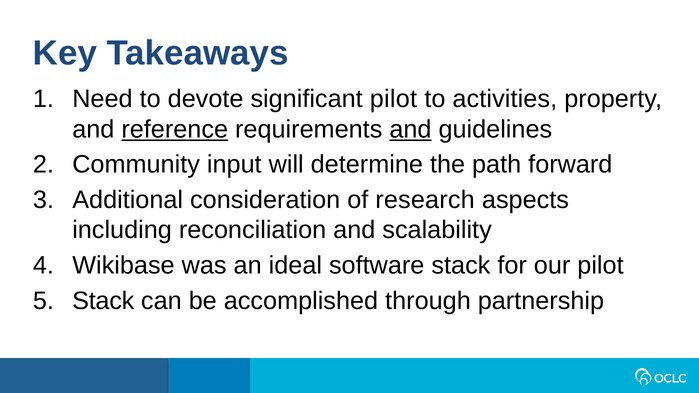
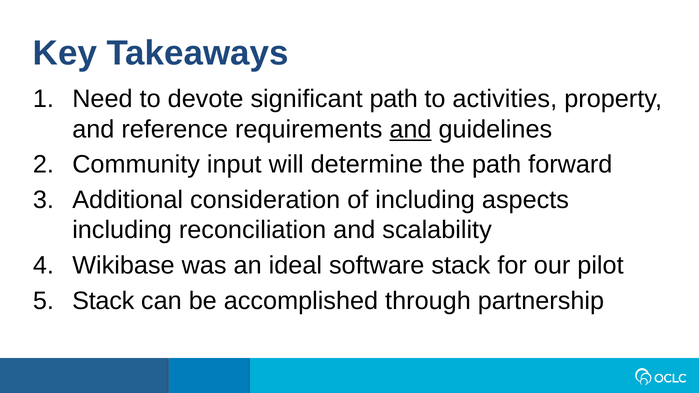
significant pilot: pilot -> path
reference underline: present -> none
of research: research -> including
